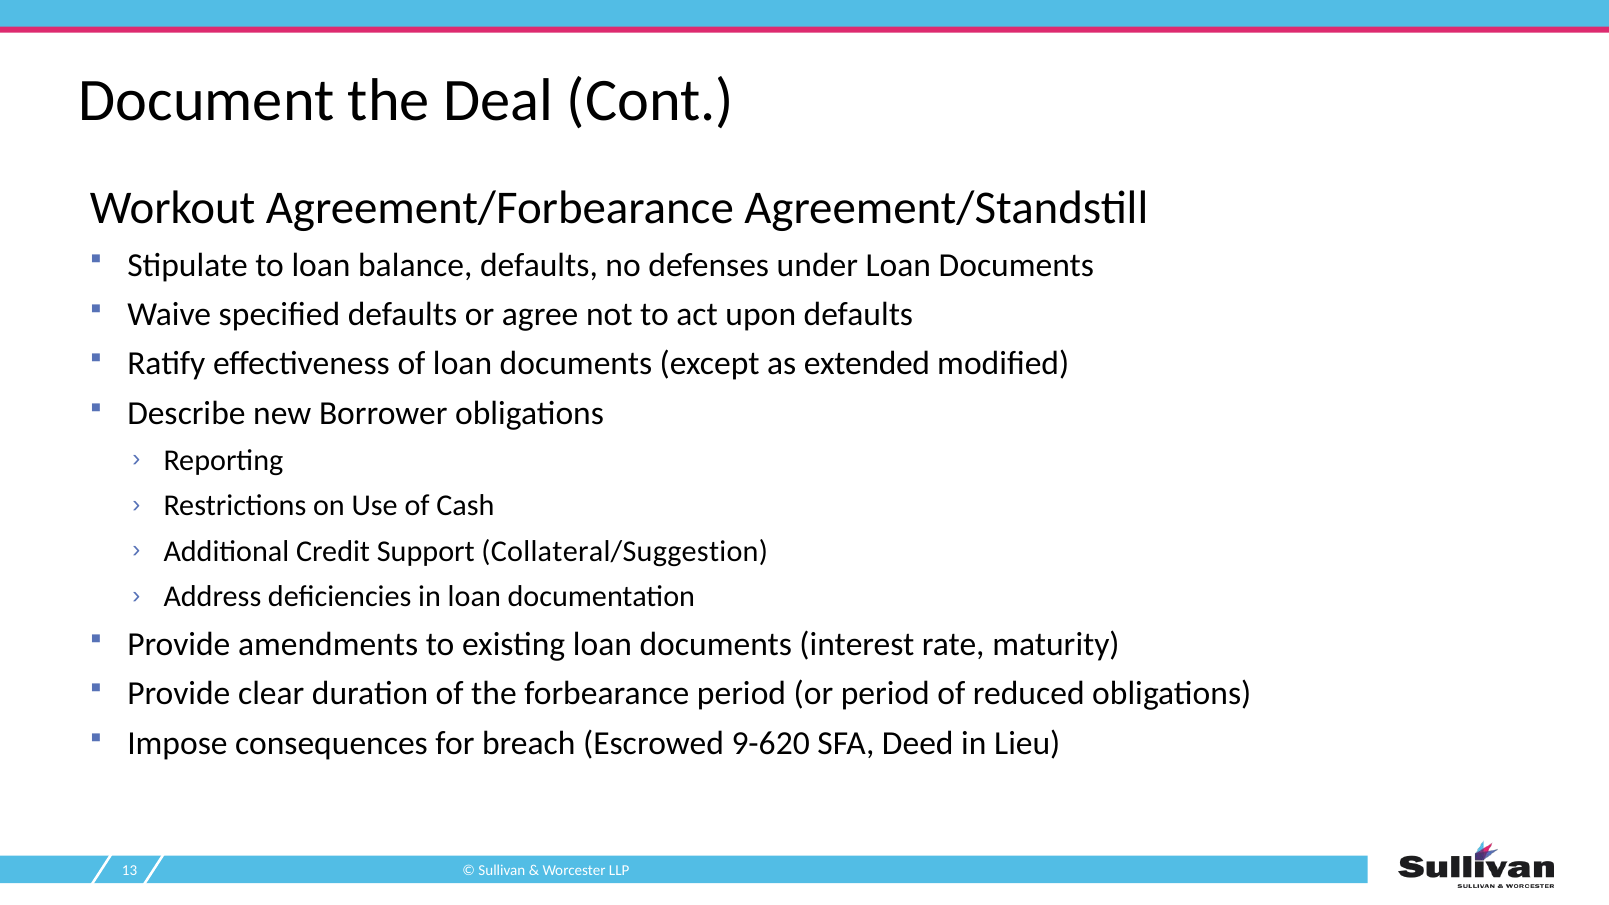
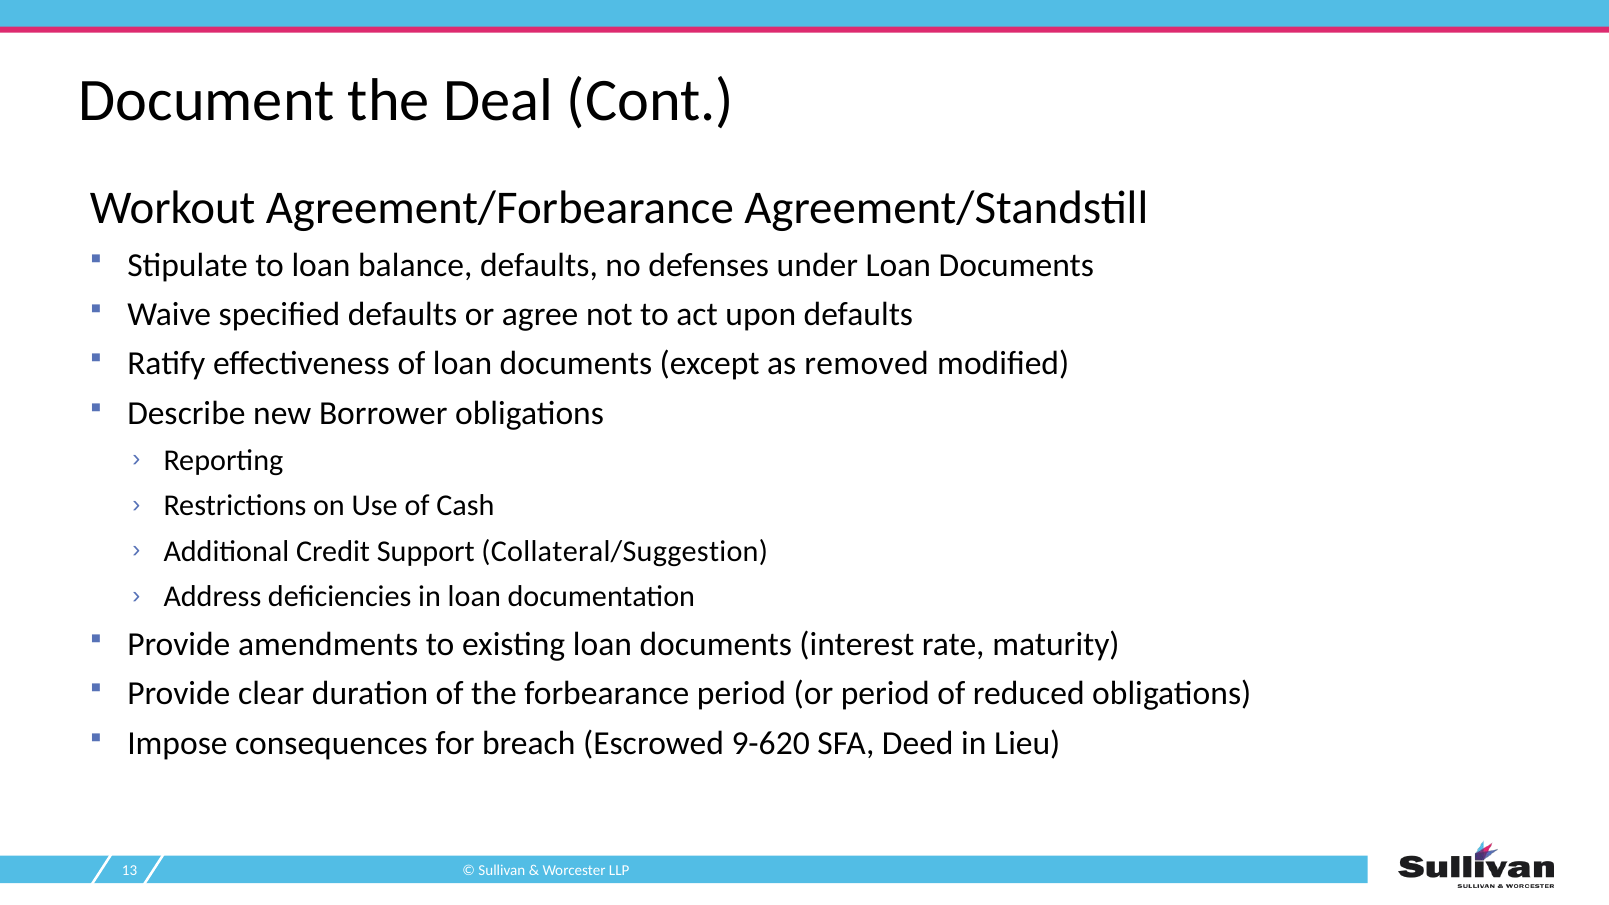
extended: extended -> removed
